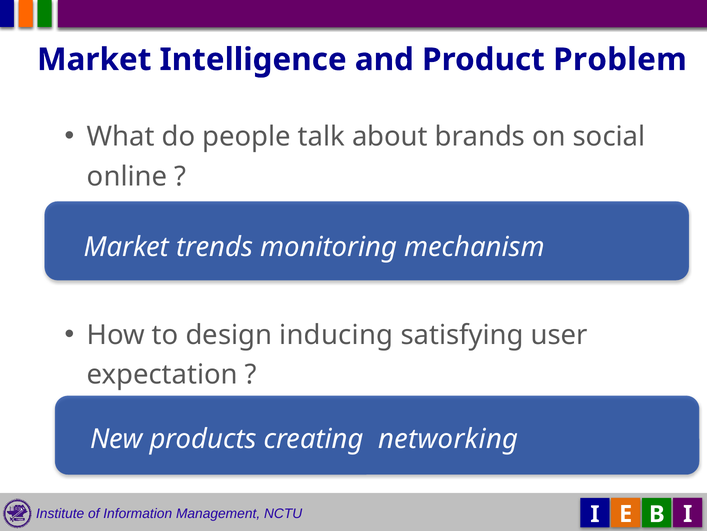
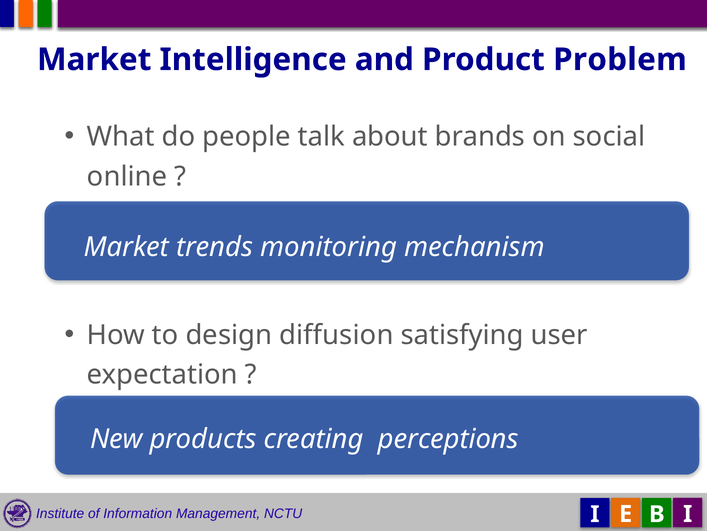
inducing: inducing -> diffusion
networking: networking -> perceptions
